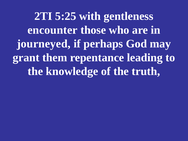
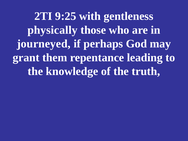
5:25: 5:25 -> 9:25
encounter: encounter -> physically
